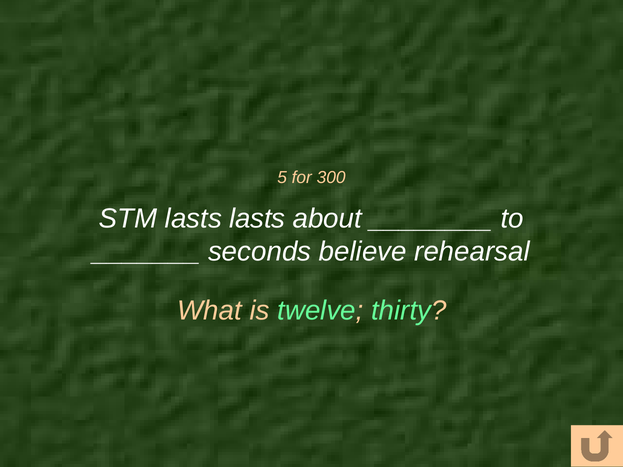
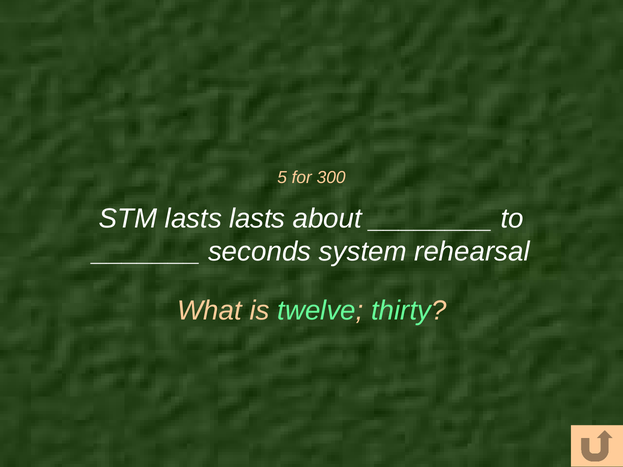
believe: believe -> system
